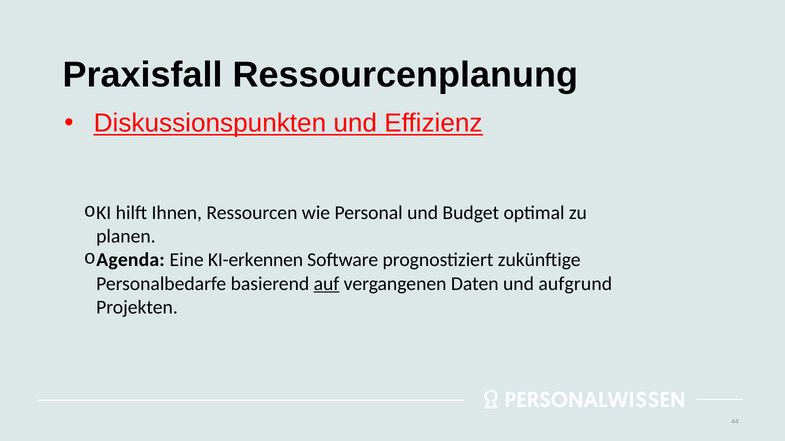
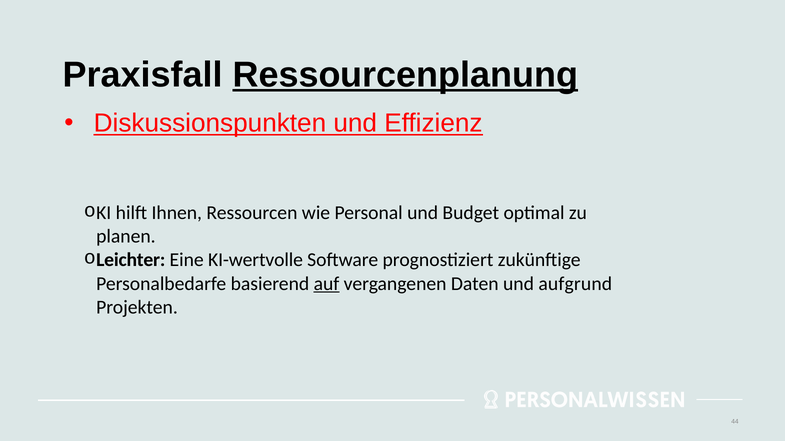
Ressourcenplanung underline: none -> present
Agenda: Agenda -> Leichter
KI-erkennen: KI-erkennen -> KI-wertvolle
